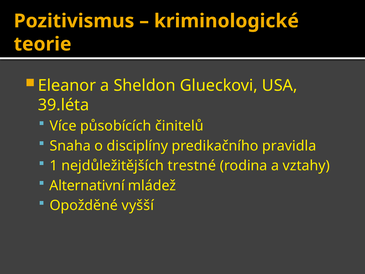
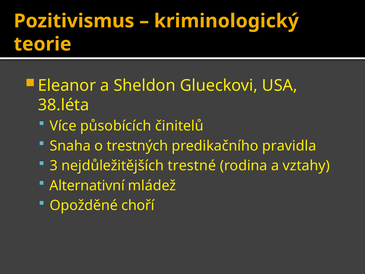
kriminologické: kriminologické -> kriminologický
39.léta: 39.léta -> 38.léta
disciplíny: disciplíny -> trestných
1: 1 -> 3
vyšší: vyšší -> choří
